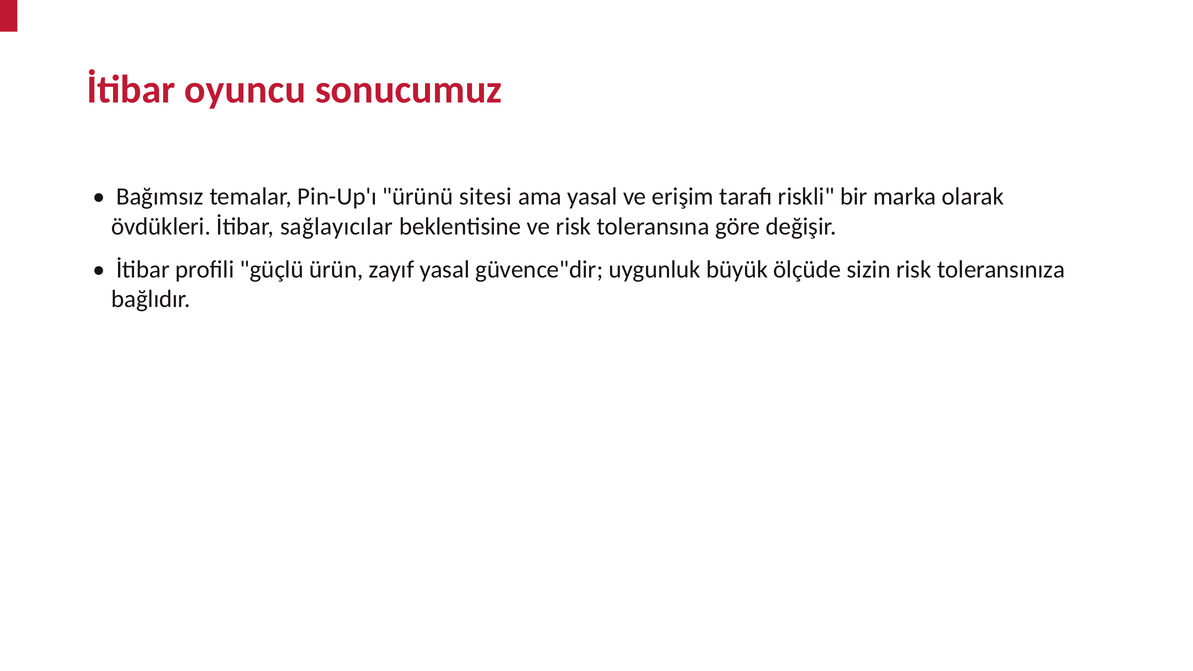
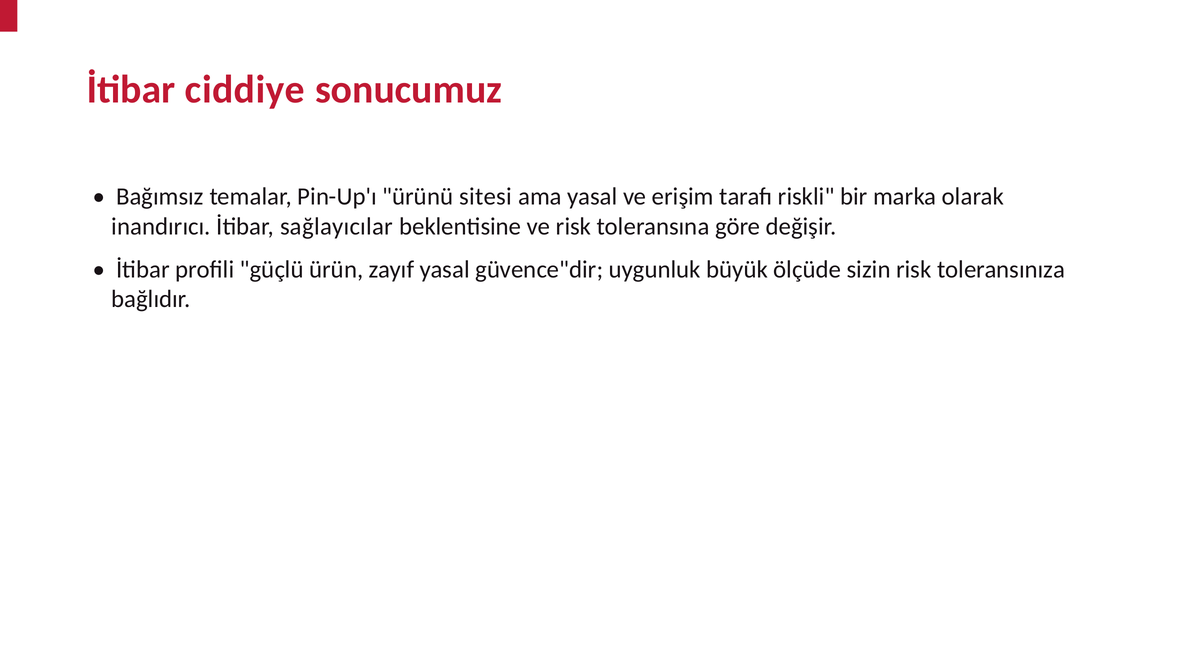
oyuncu: oyuncu -> ciddiye
övdükleri: övdükleri -> inandırıcı
